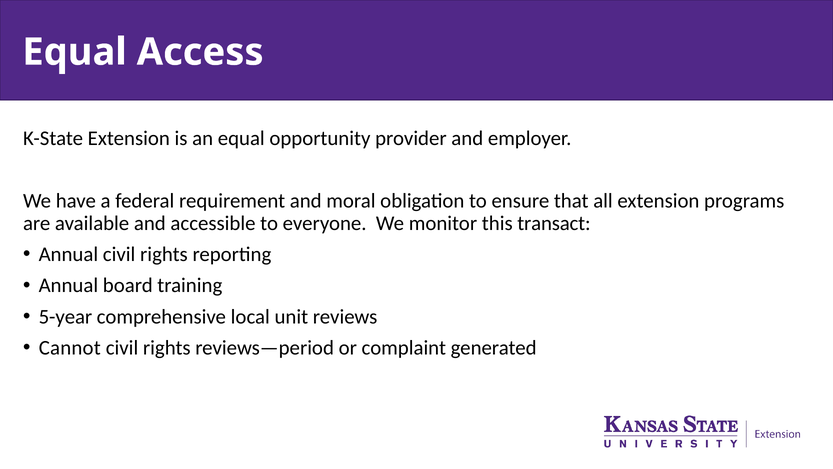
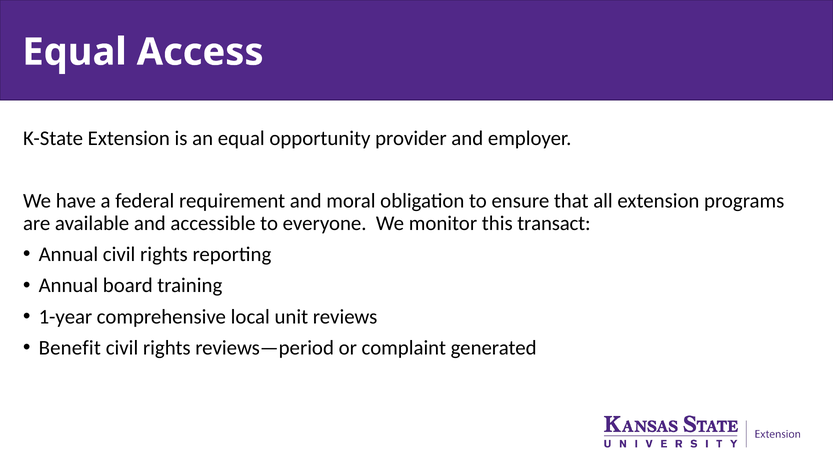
5-year: 5-year -> 1-year
Cannot: Cannot -> Benefit
